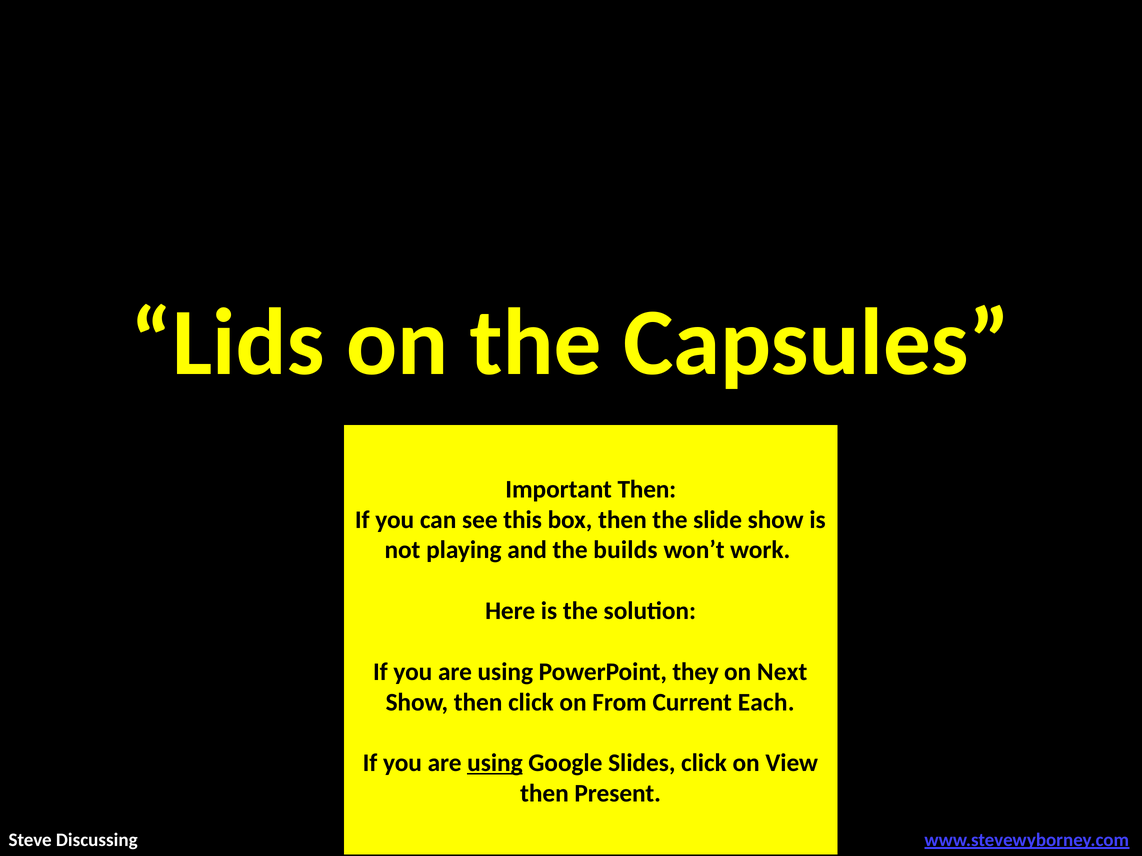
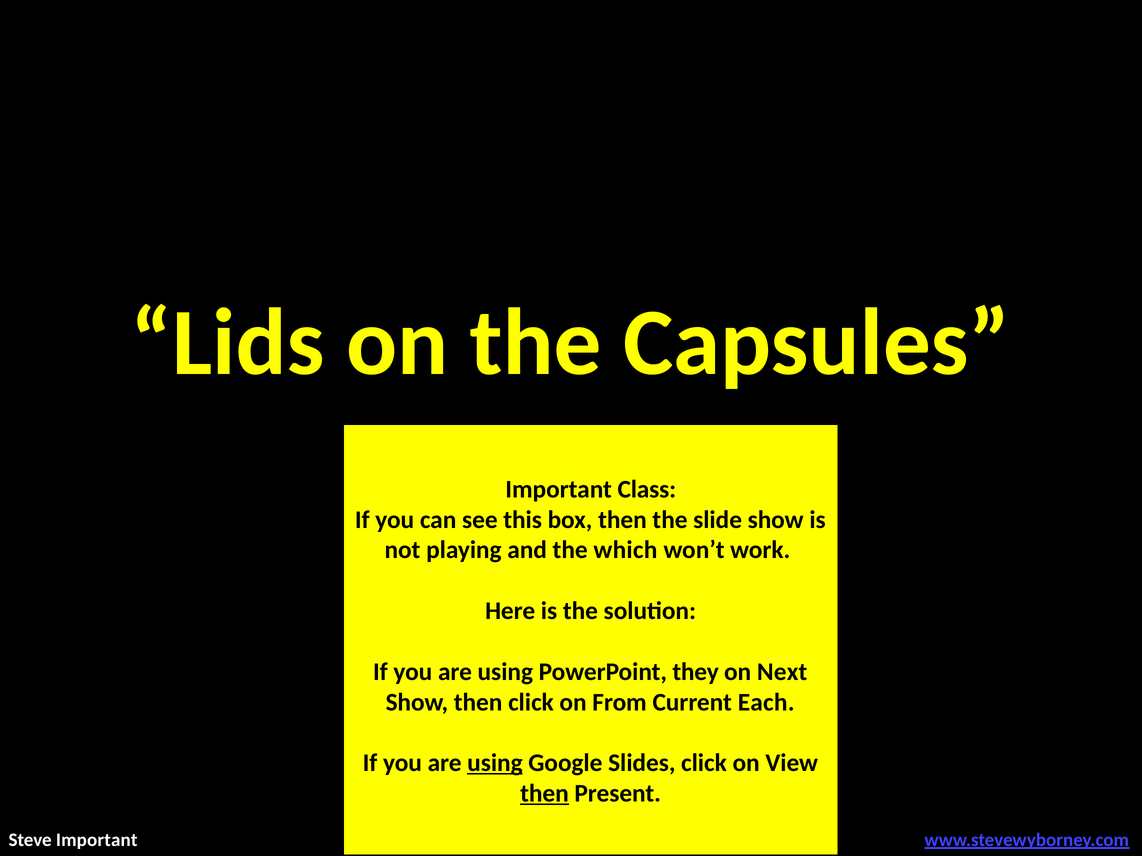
Important Then: Then -> Class
builds: builds -> which
then at (544, 794) underline: none -> present
Steve Discussing: Discussing -> Important
